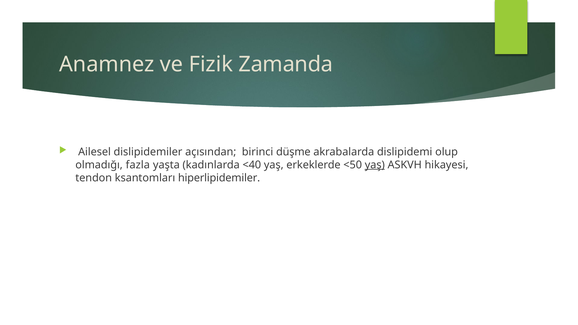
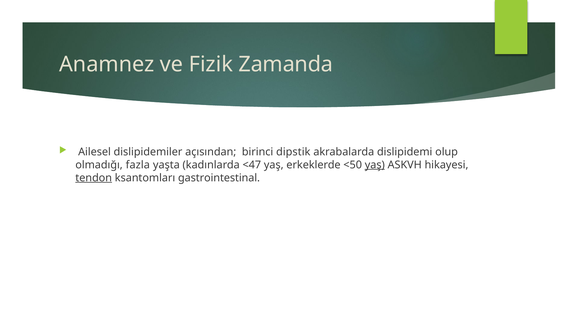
düşme: düşme -> dipstik
<40: <40 -> <47
tendon underline: none -> present
hiperlipidemiler: hiperlipidemiler -> gastrointestinal
